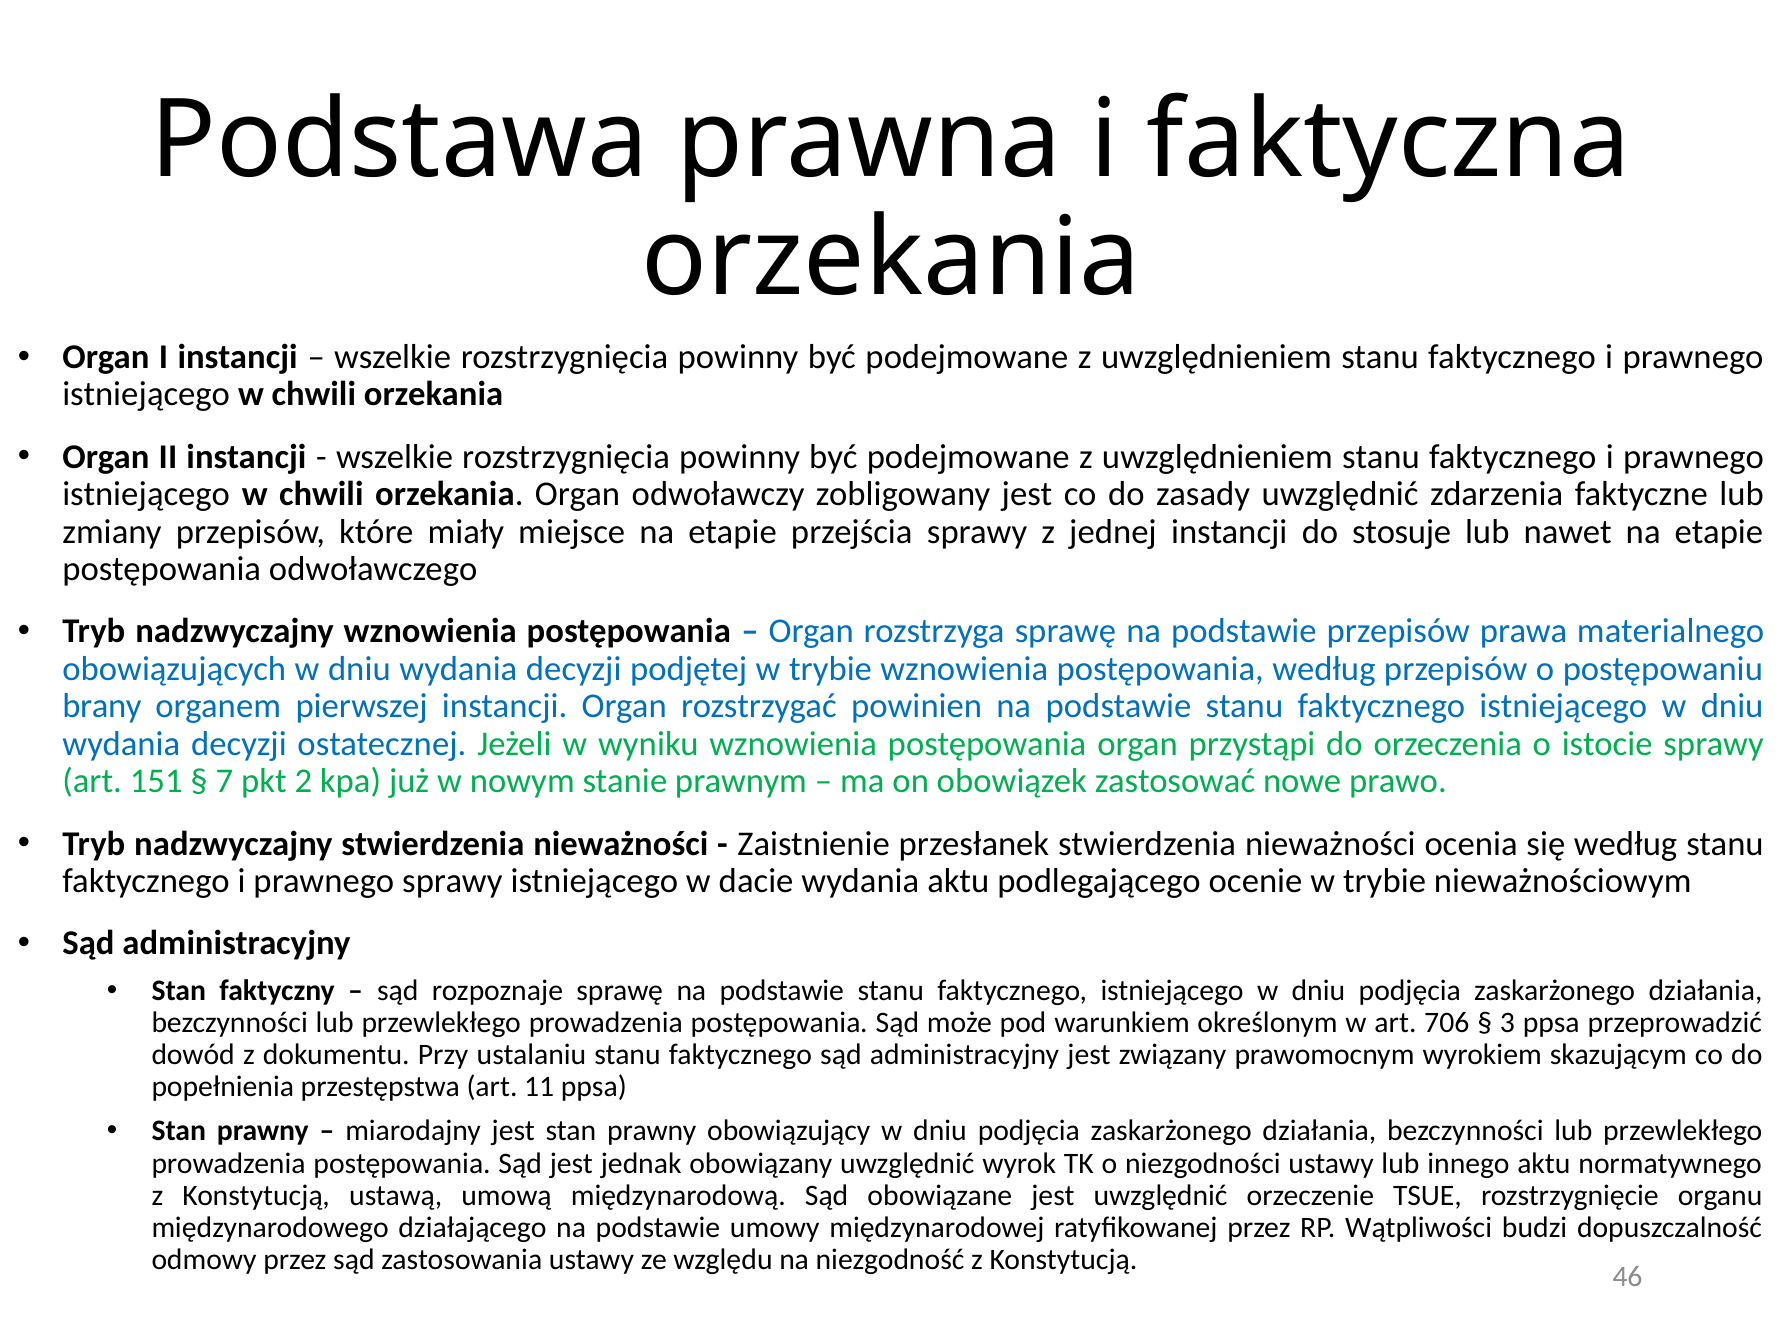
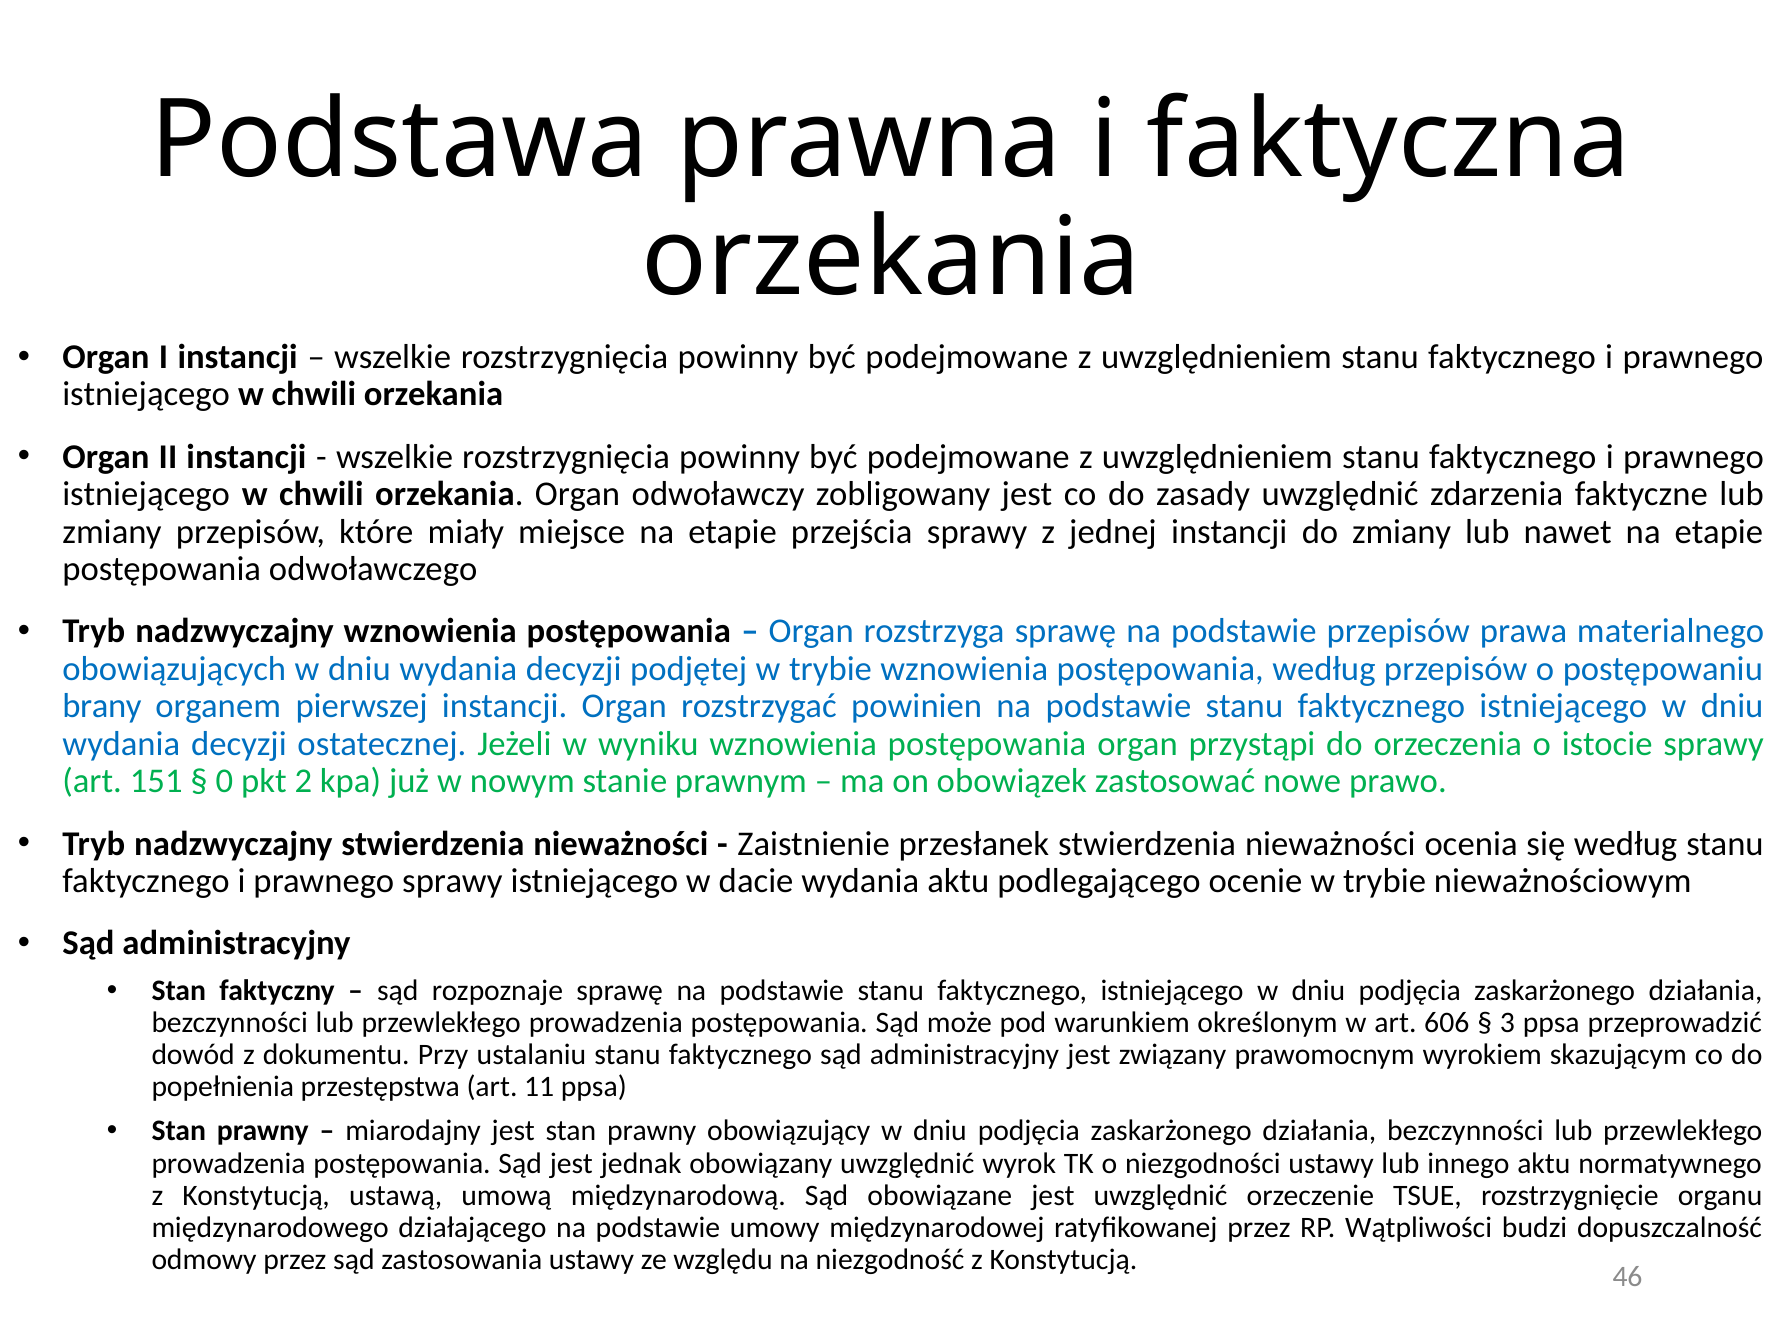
do stosuje: stosuje -> zmiany
7: 7 -> 0
706: 706 -> 606
